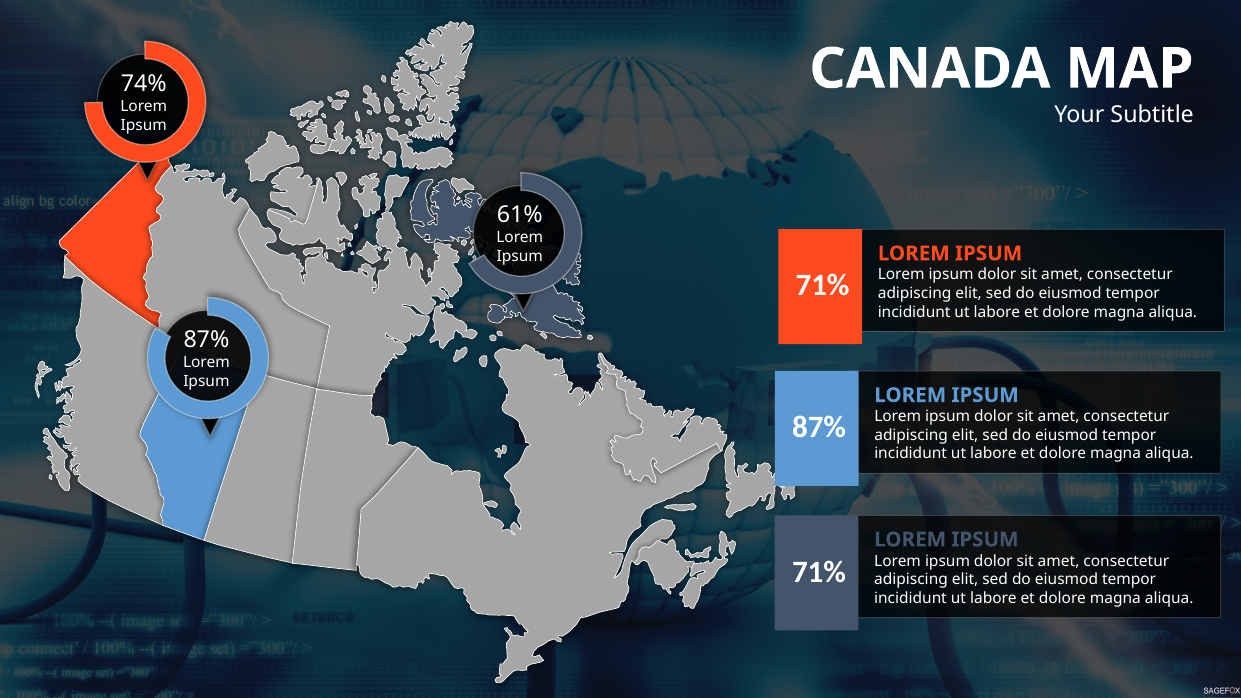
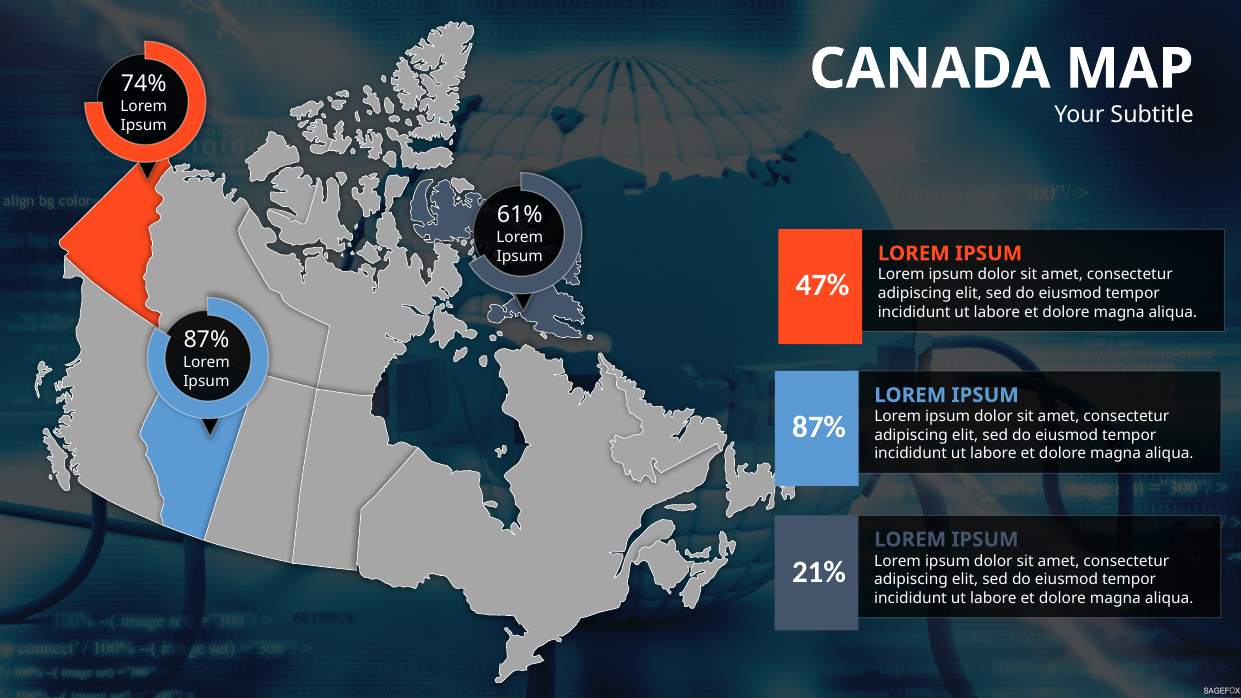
71% at (823, 286): 71% -> 47%
71% at (819, 572): 71% -> 21%
